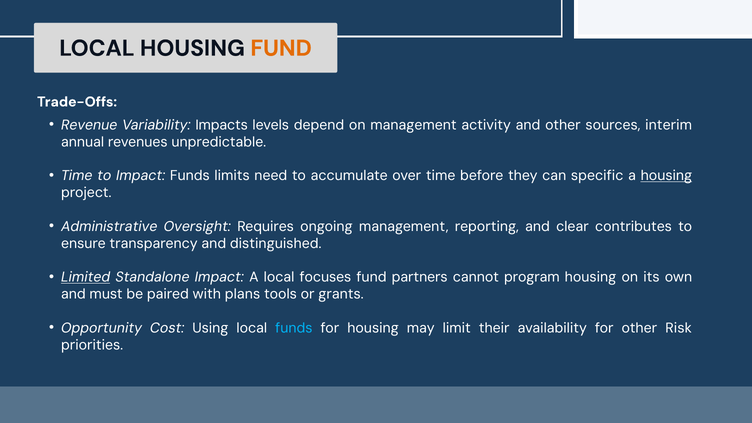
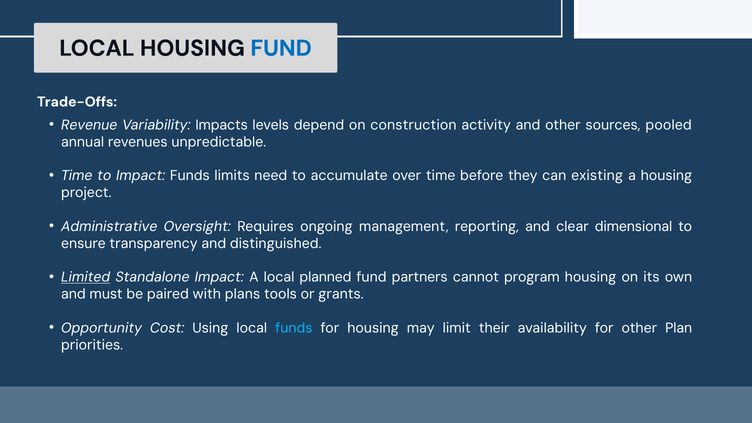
FUND at (281, 48) colour: orange -> blue
on management: management -> construction
interim: interim -> pooled
specific: specific -> existing
housing at (666, 176) underline: present -> none
contributes: contributes -> dimensional
focuses: focuses -> planned
Risk: Risk -> Plan
